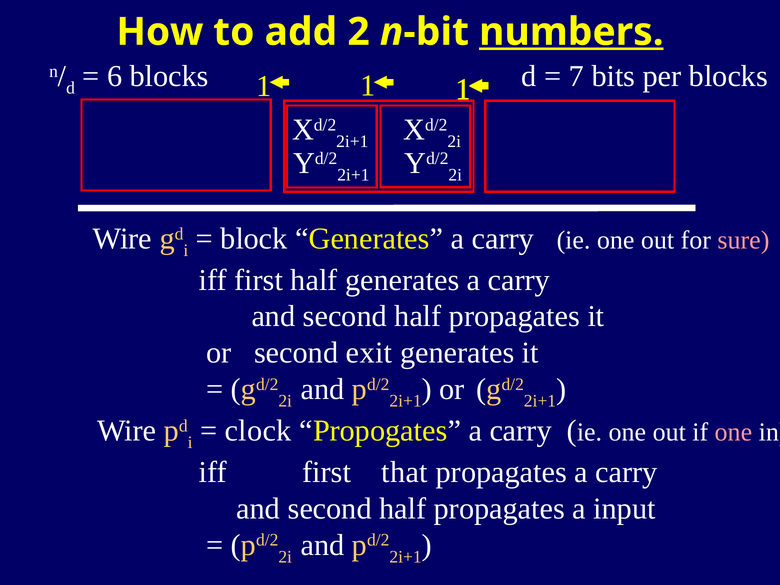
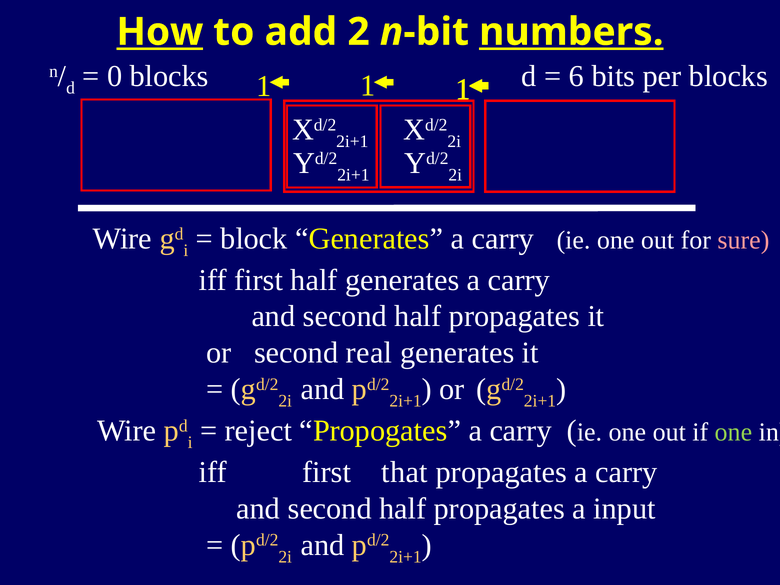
How underline: none -> present
6: 6 -> 0
7: 7 -> 6
exit: exit -> real
clock: clock -> reject
one at (733, 432) colour: pink -> light green
